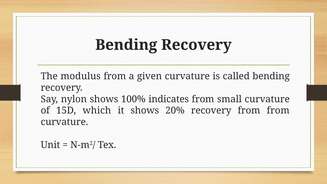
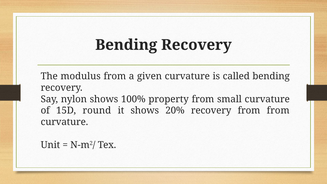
indicates: indicates -> property
which: which -> round
